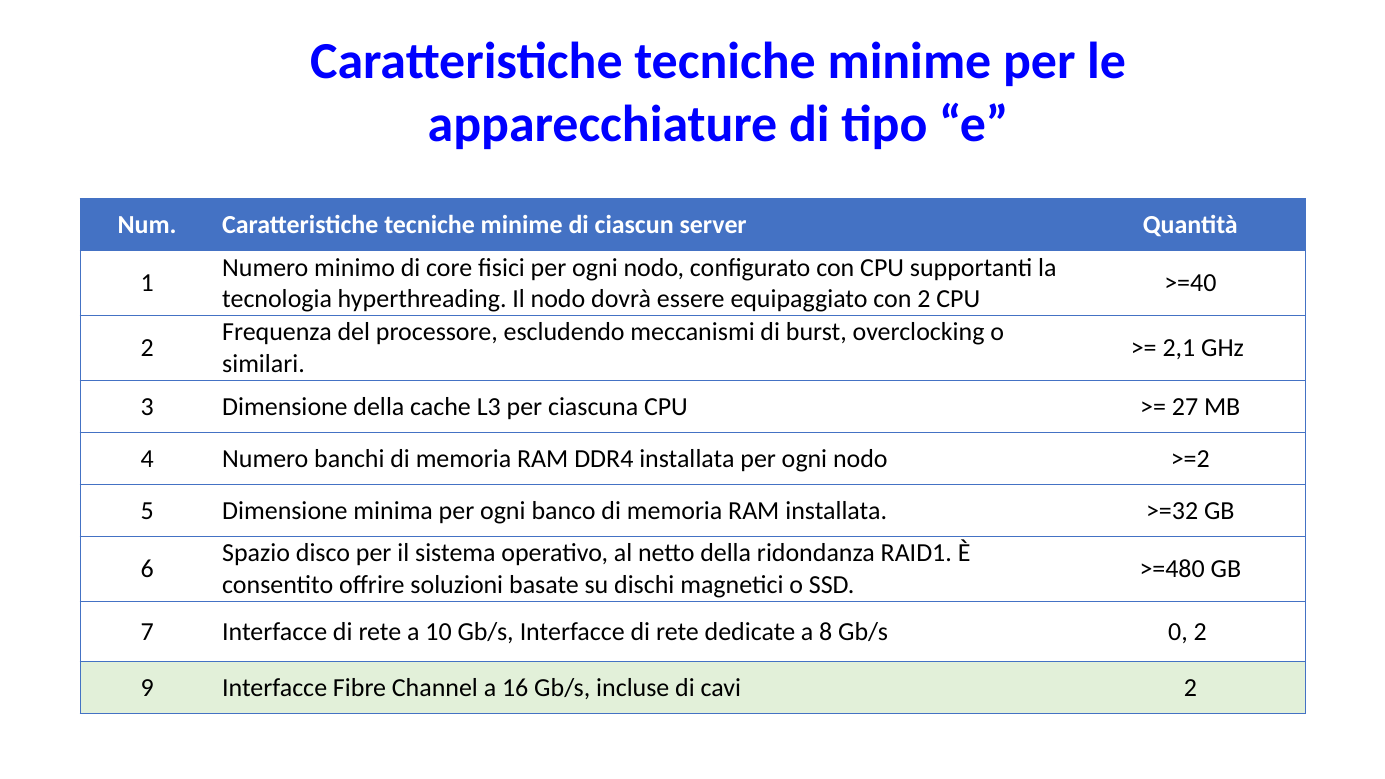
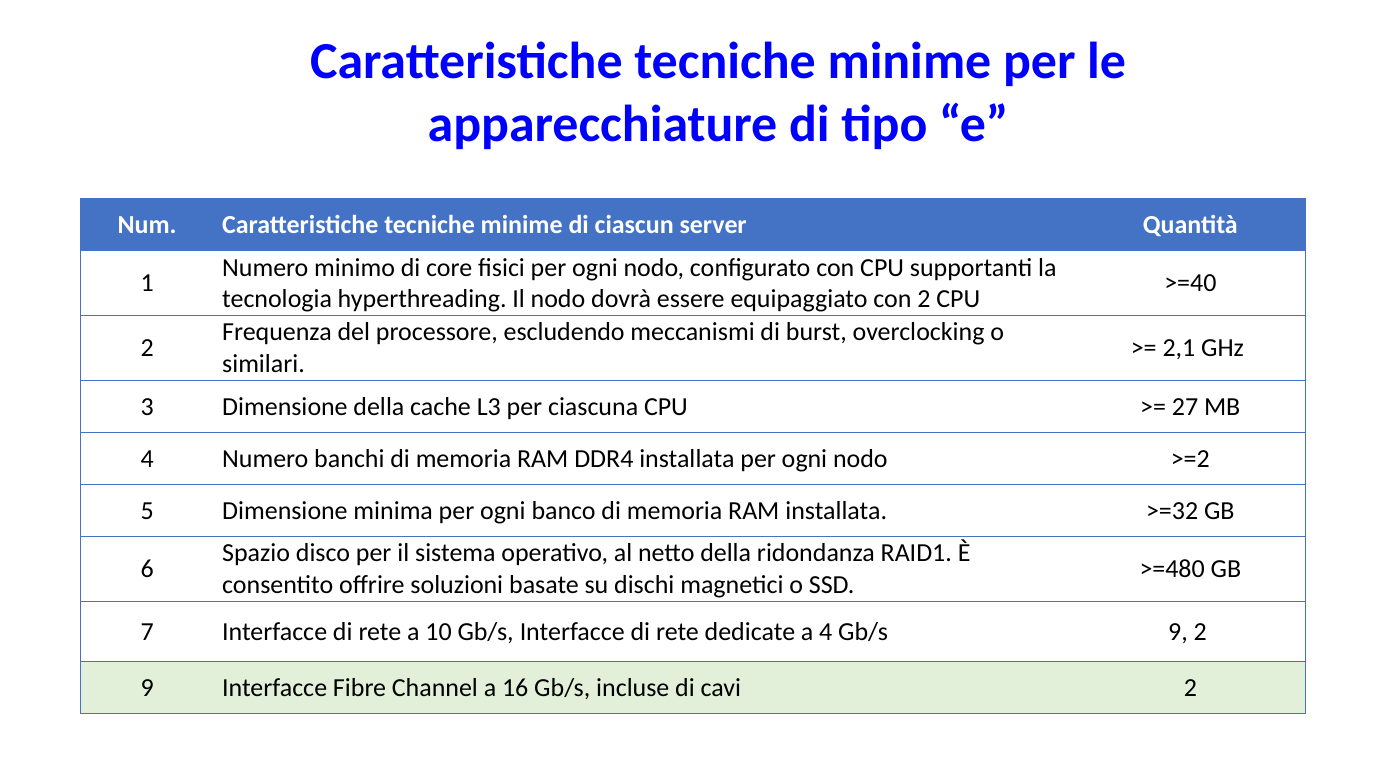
a 8: 8 -> 4
Gb/s 0: 0 -> 9
